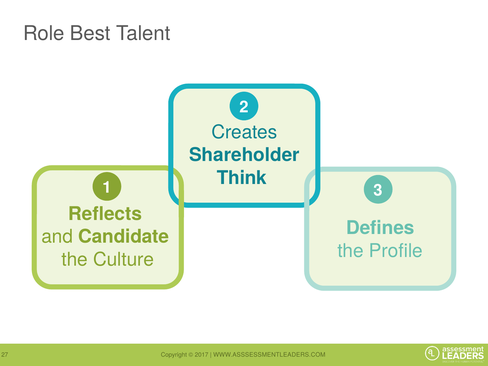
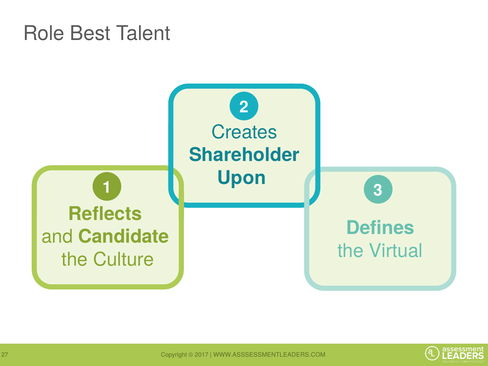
Think: Think -> Upon
Profile: Profile -> Virtual
